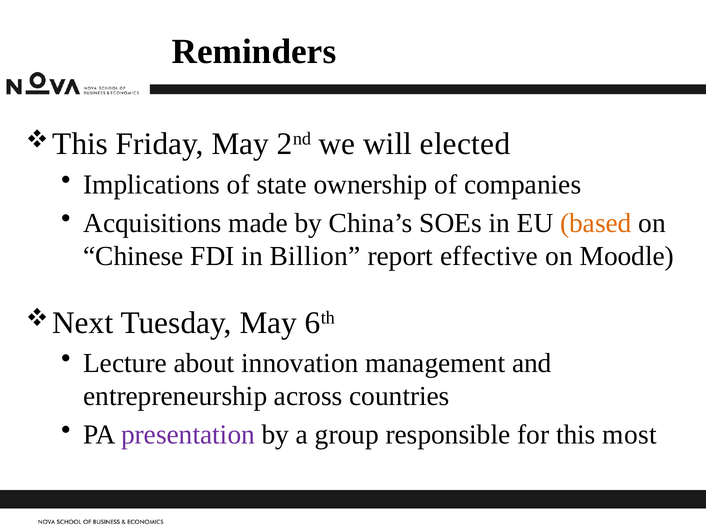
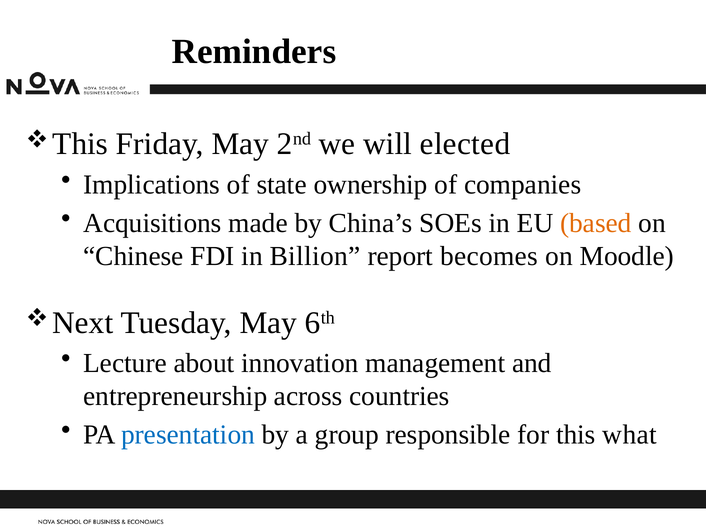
effective: effective -> becomes
presentation colour: purple -> blue
most: most -> what
